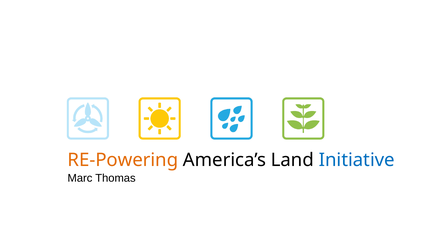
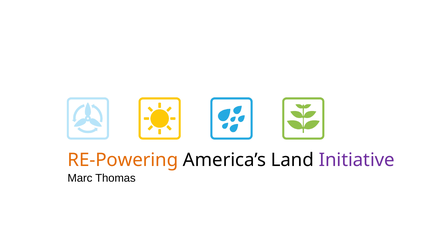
Initiative colour: blue -> purple
